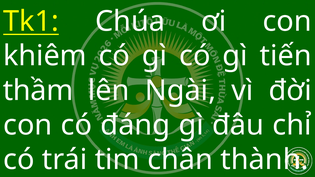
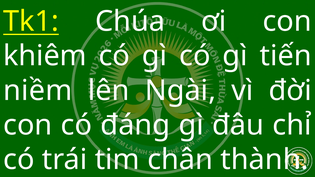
thầm: thầm -> niềm
